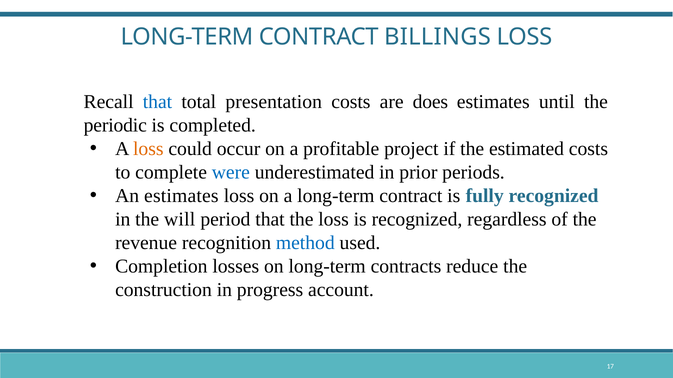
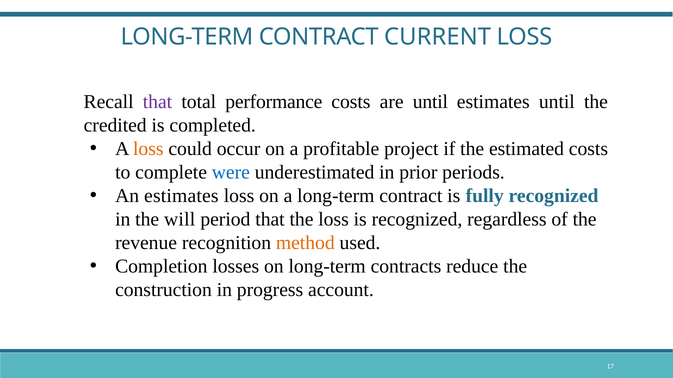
BILLINGS: BILLINGS -> CURRENT
that at (157, 102) colour: blue -> purple
presentation: presentation -> performance
are does: does -> until
periodic: periodic -> credited
method colour: blue -> orange
